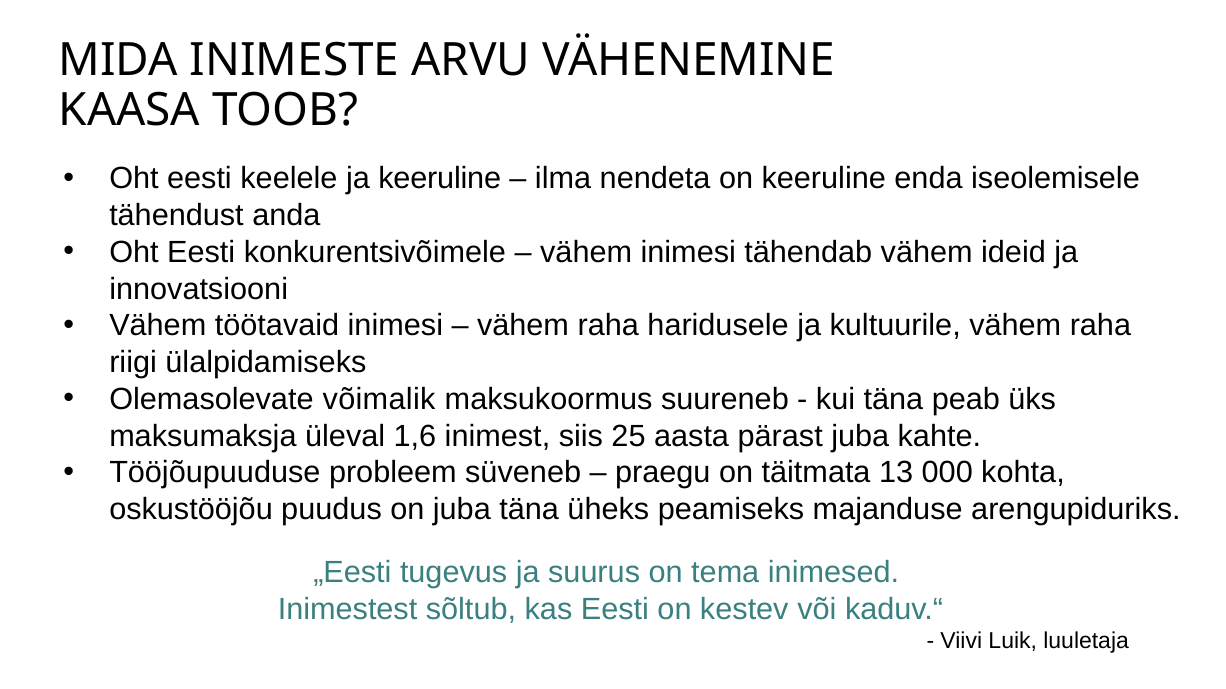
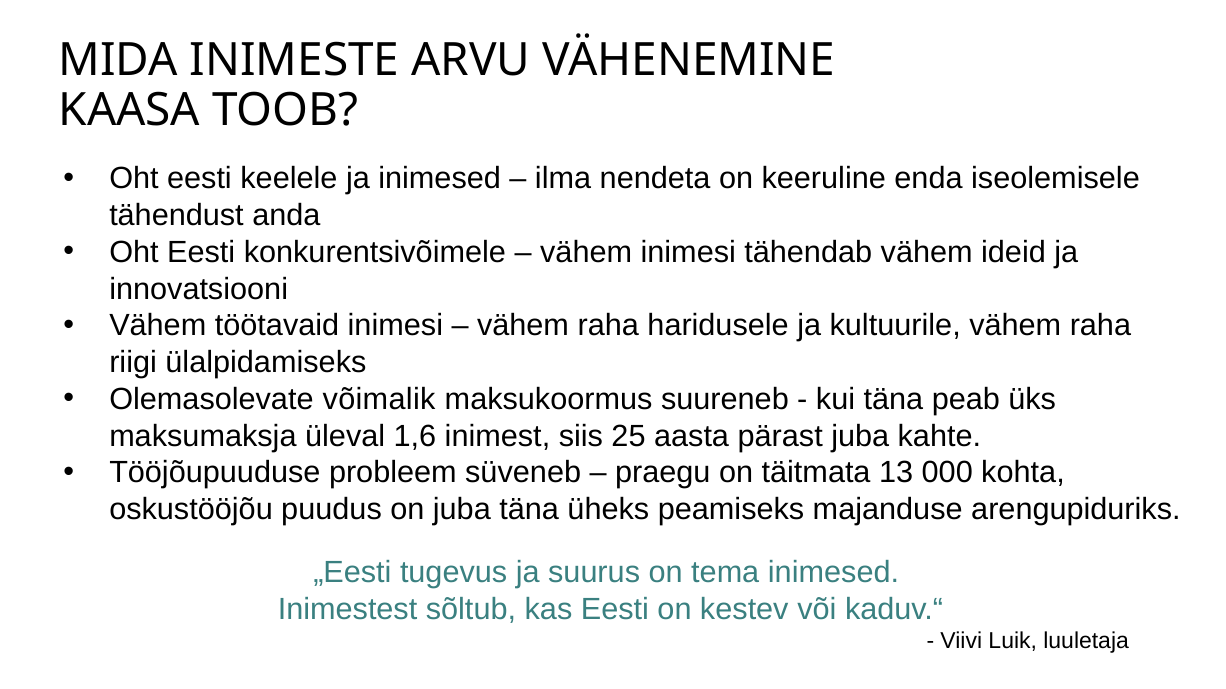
ja keeruline: keeruline -> inimesed
